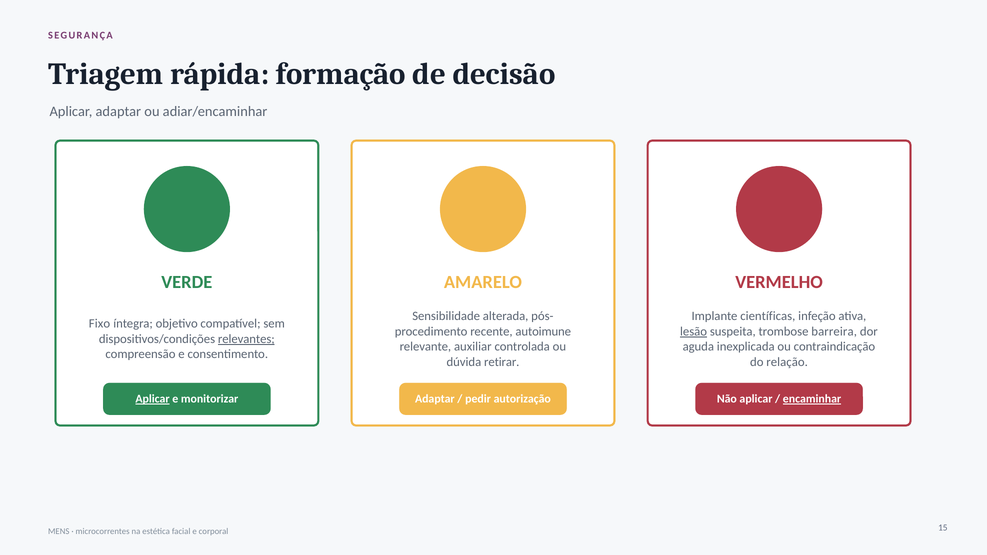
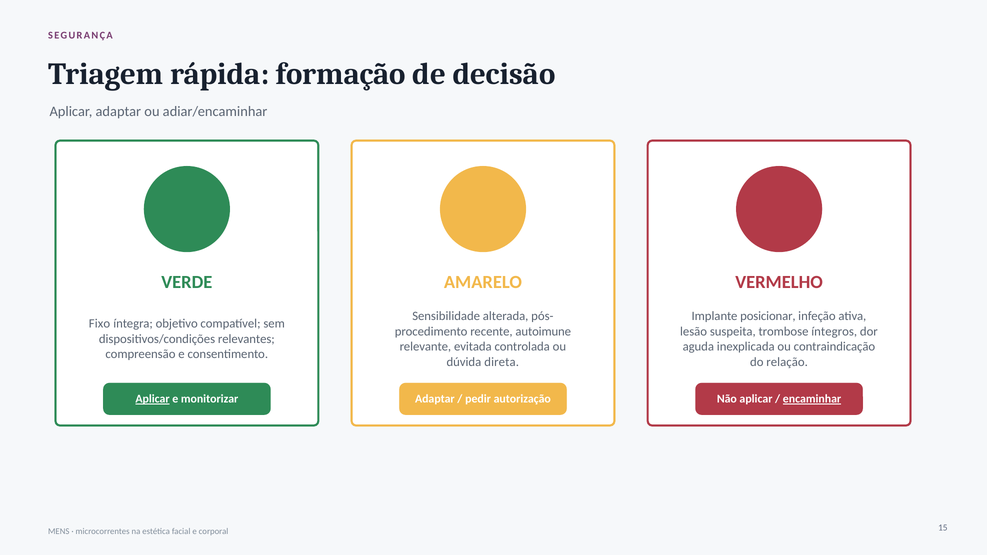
científicas: científicas -> posicionar
lesão underline: present -> none
barreira: barreira -> íntegros
relevantes underline: present -> none
auxiliar: auxiliar -> evitada
retirar: retirar -> direta
